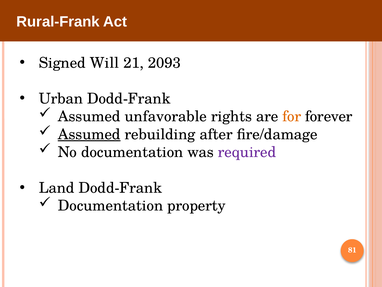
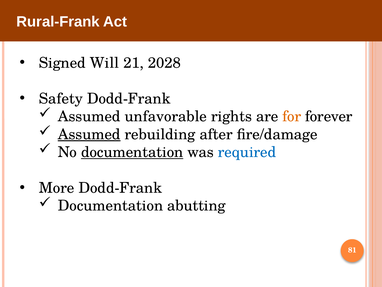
2093: 2093 -> 2028
Urban: Urban -> Safety
documentation at (132, 152) underline: none -> present
required colour: purple -> blue
Land: Land -> More
property: property -> abutting
